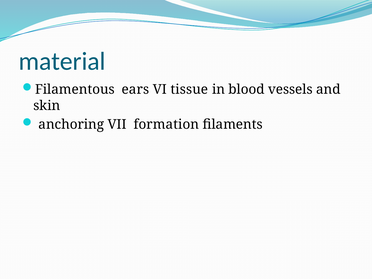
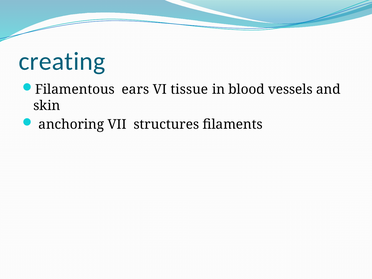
material: material -> creating
formation: formation -> structures
